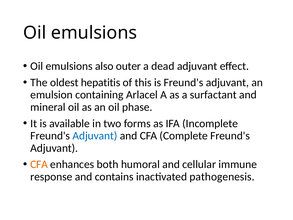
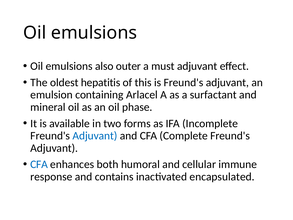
dead: dead -> must
CFA at (39, 164) colour: orange -> blue
pathogenesis: pathogenesis -> encapsulated
